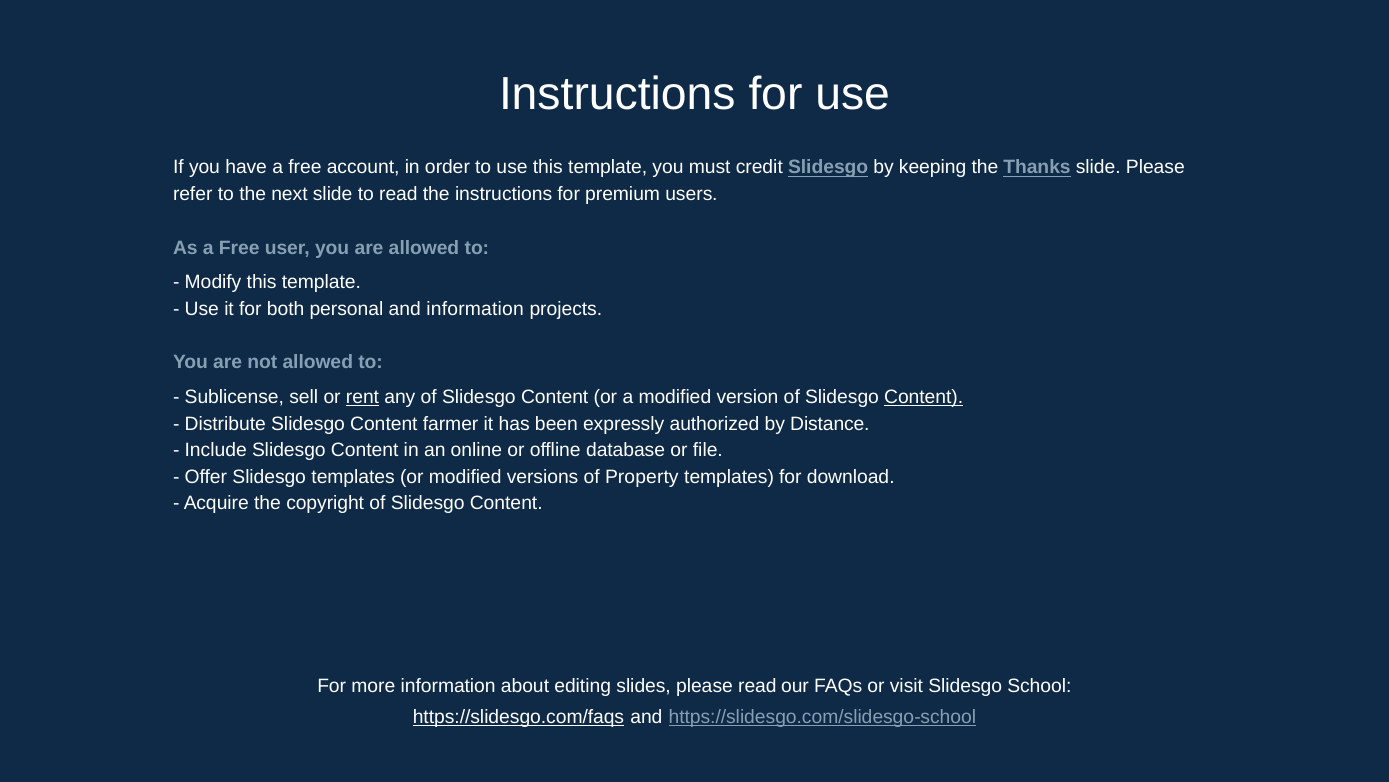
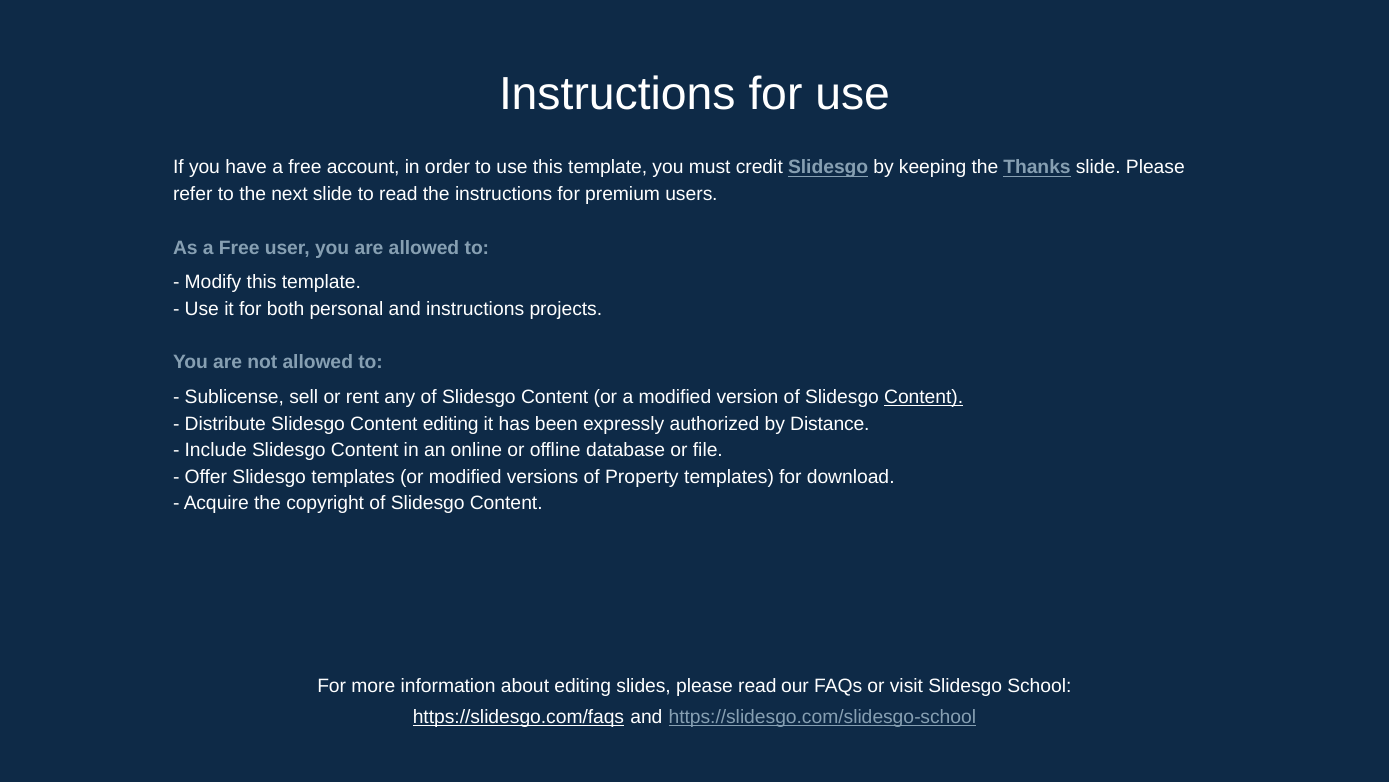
and information: information -> instructions
rent underline: present -> none
Content farmer: farmer -> editing
